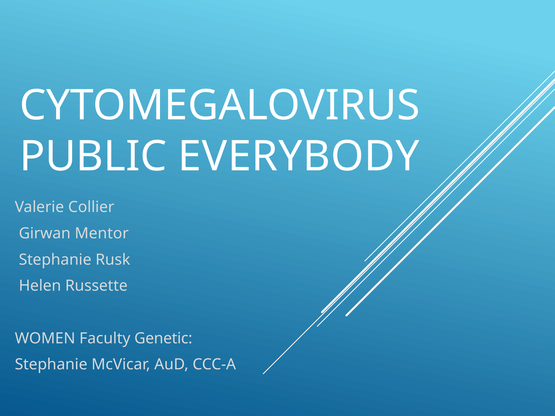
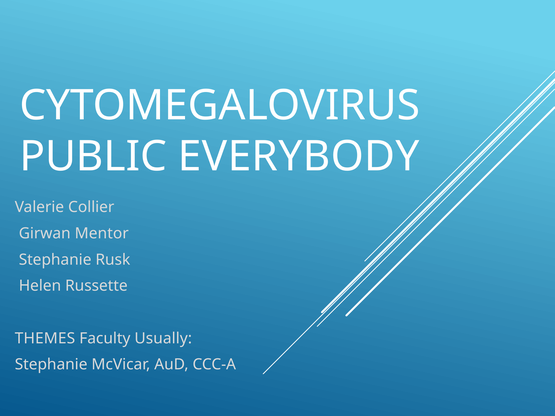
WOMEN: WOMEN -> THEMES
Genetic: Genetic -> Usually
